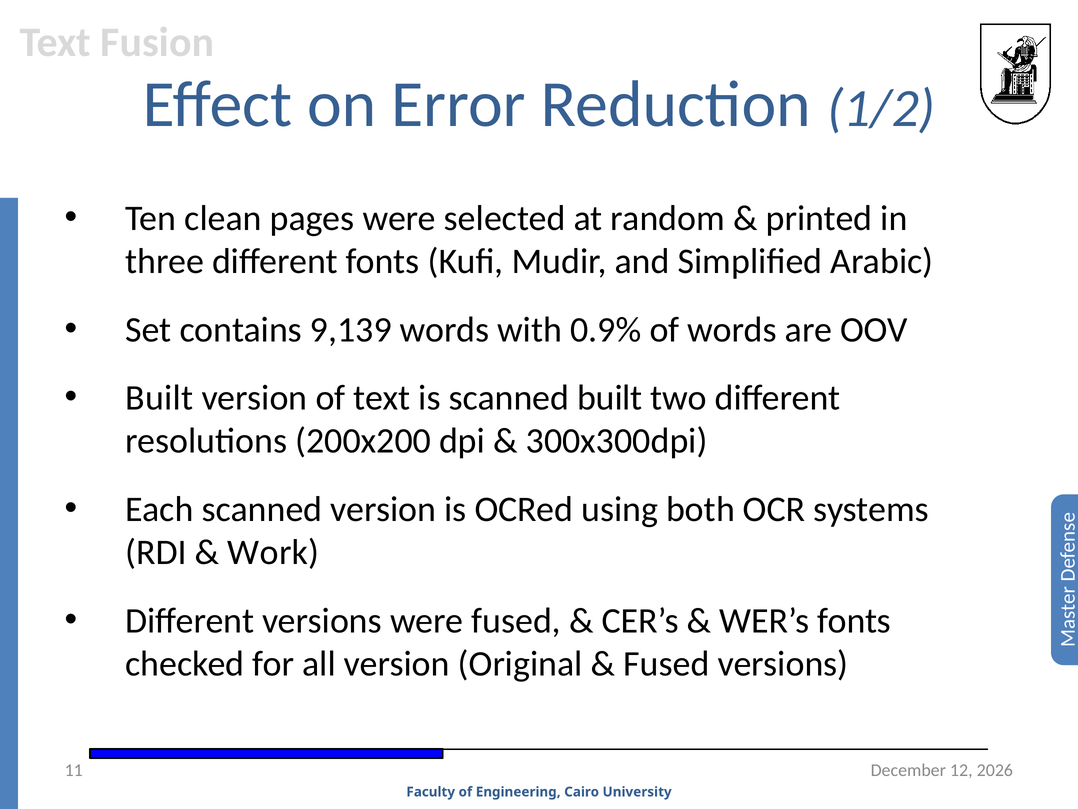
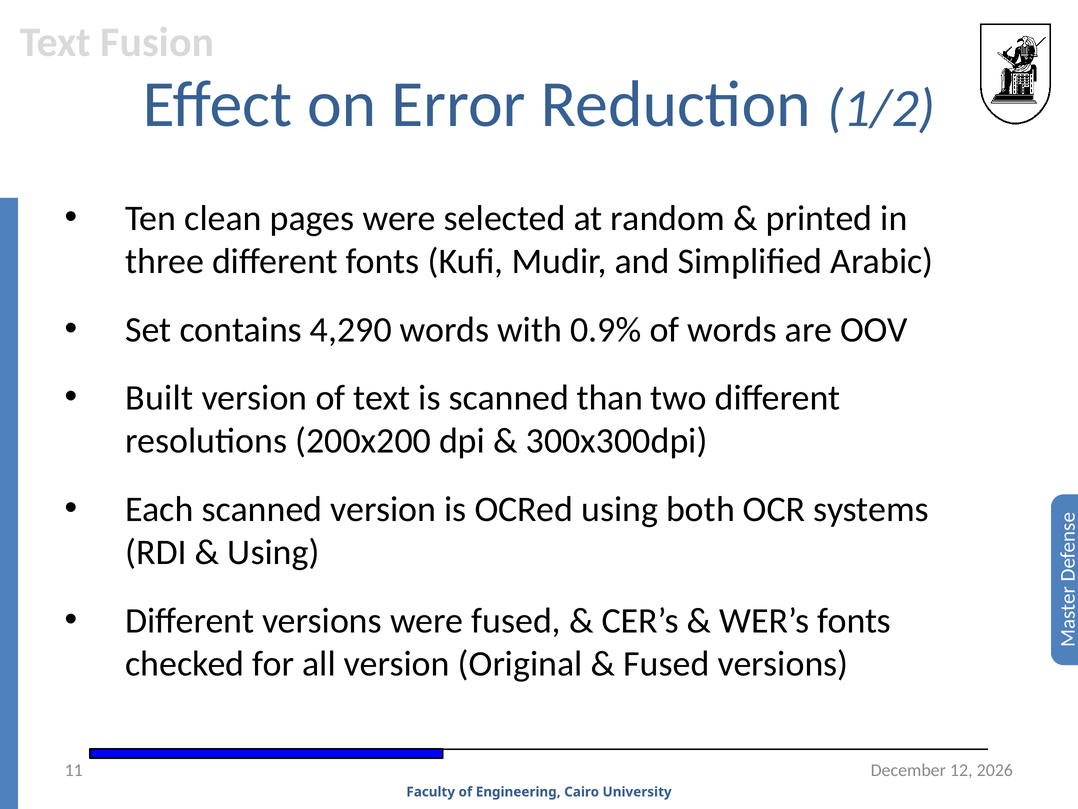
9,139: 9,139 -> 4,290
scanned built: built -> than
Work at (273, 552): Work -> Using
